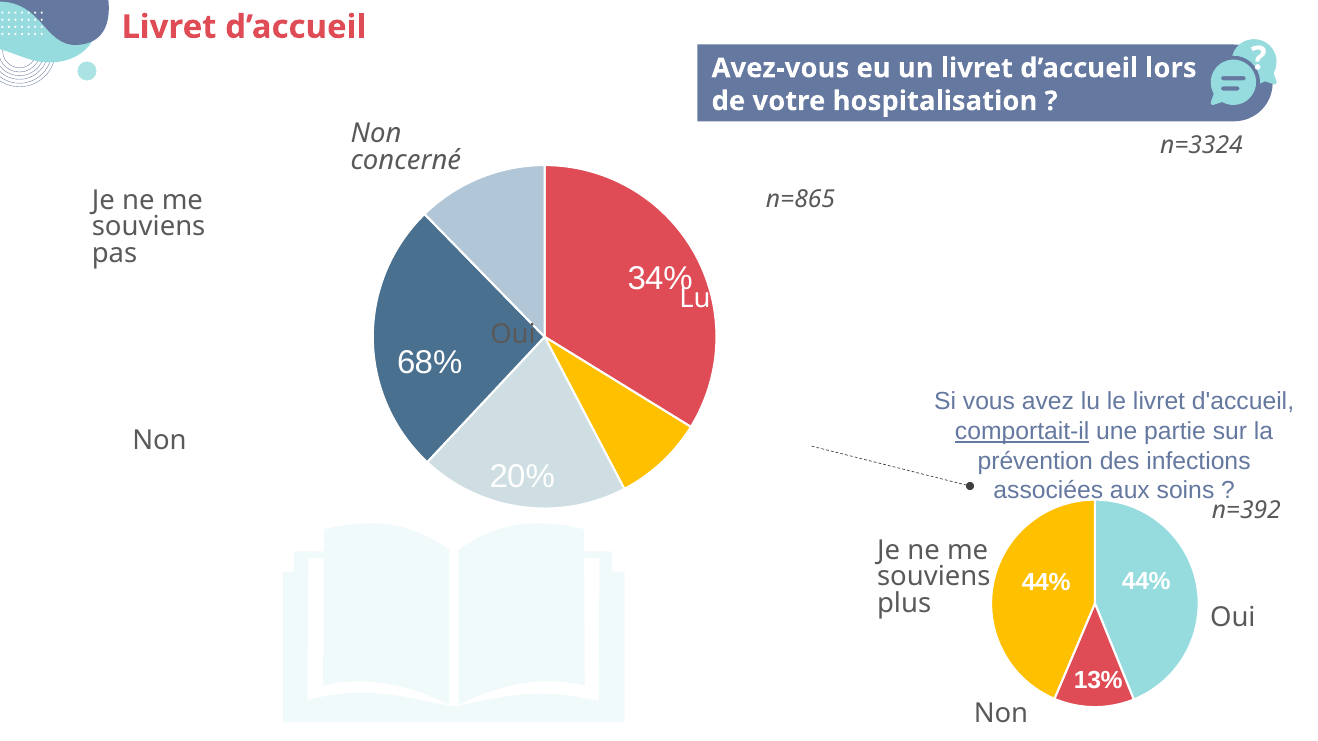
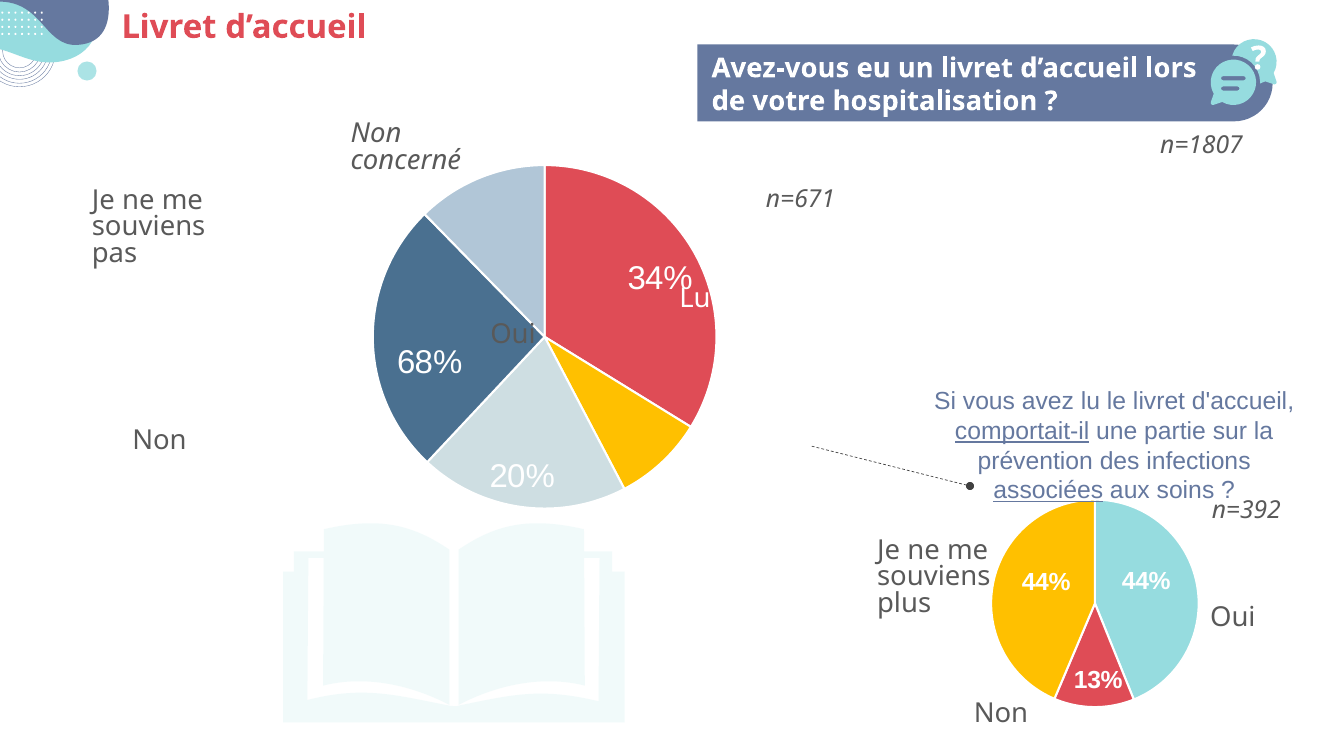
n=3324: n=3324 -> n=1807
n=865: n=865 -> n=671
associées underline: none -> present
